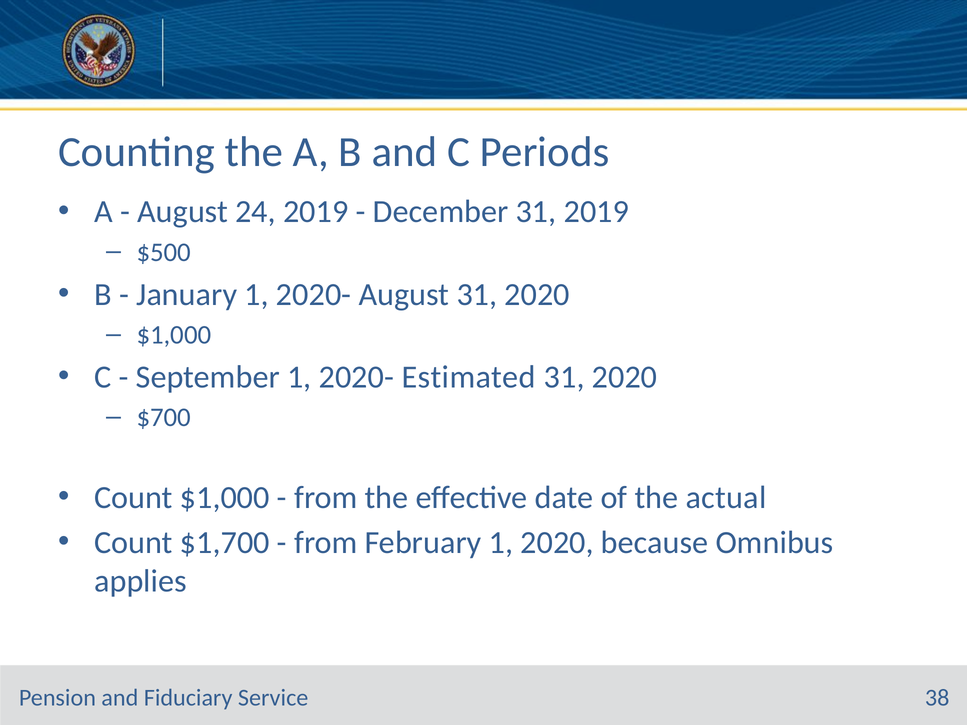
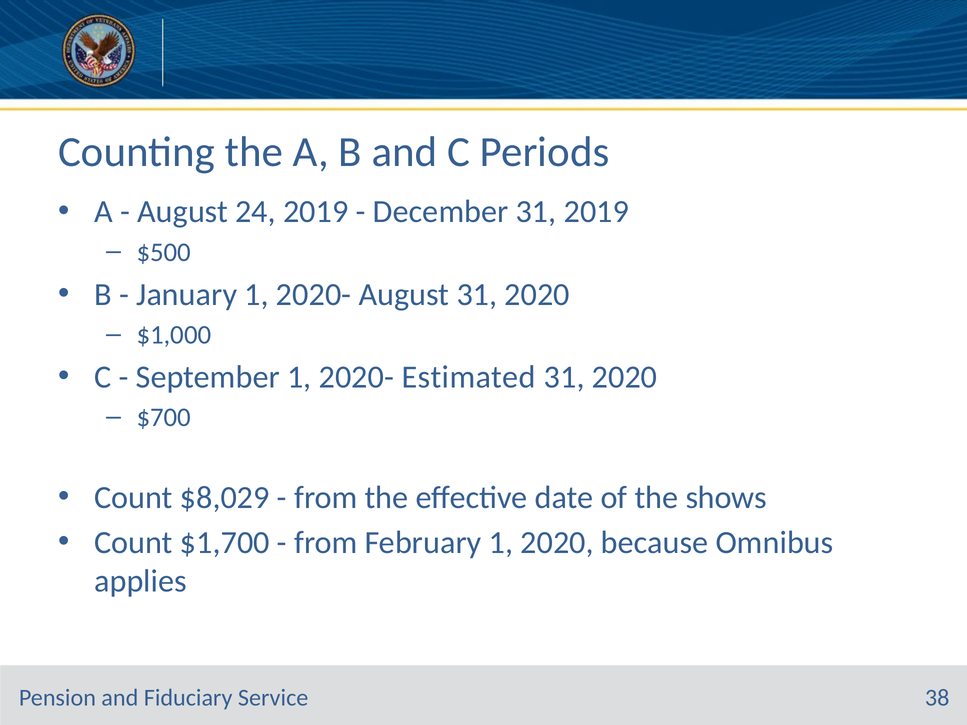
Count $1,000: $1,000 -> $8,029
actual: actual -> shows
